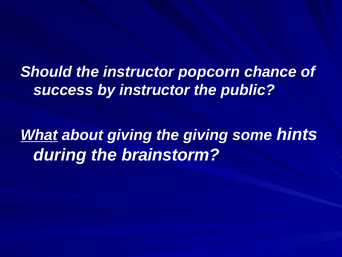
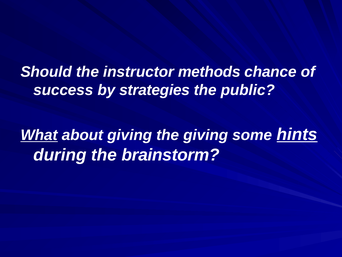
popcorn: popcorn -> methods
by instructor: instructor -> strategies
hints underline: none -> present
